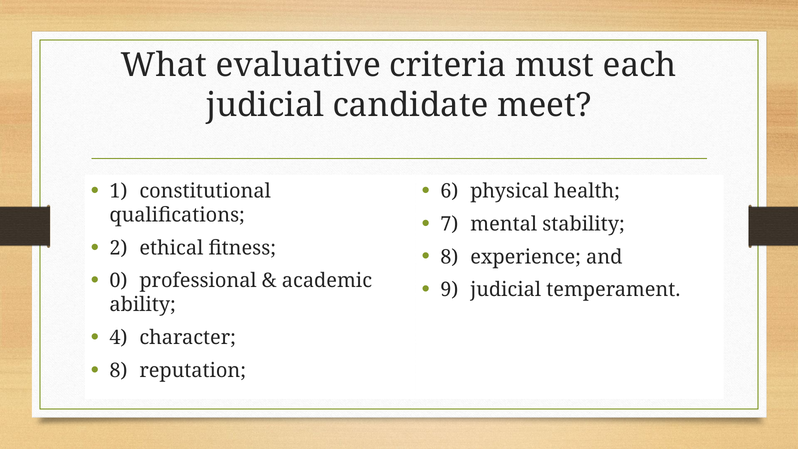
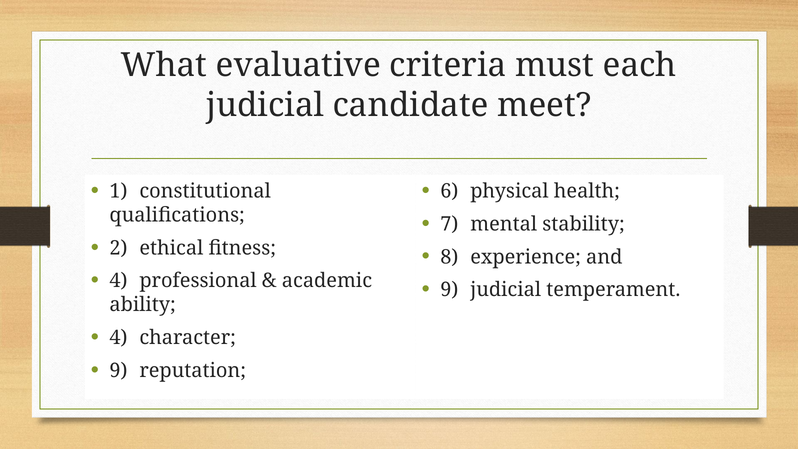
0 at (118, 281): 0 -> 4
8 at (118, 371): 8 -> 9
